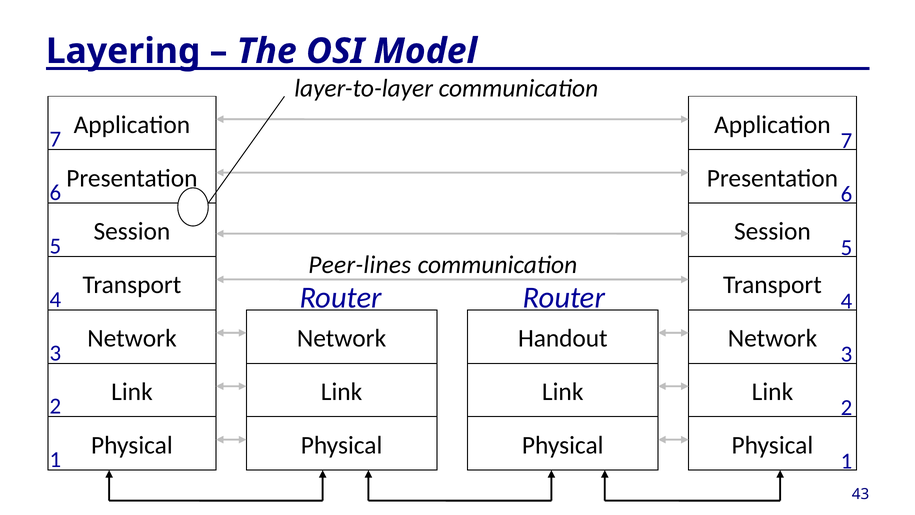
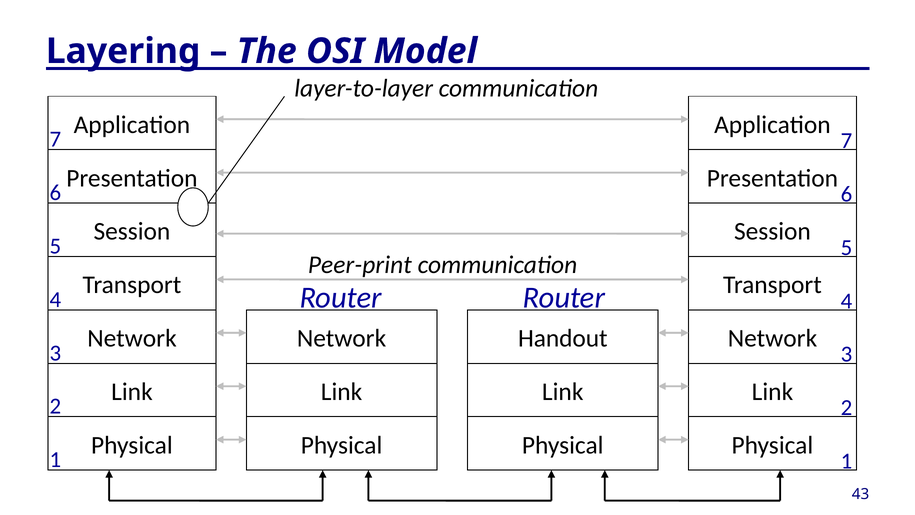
Peer-lines: Peer-lines -> Peer-print
